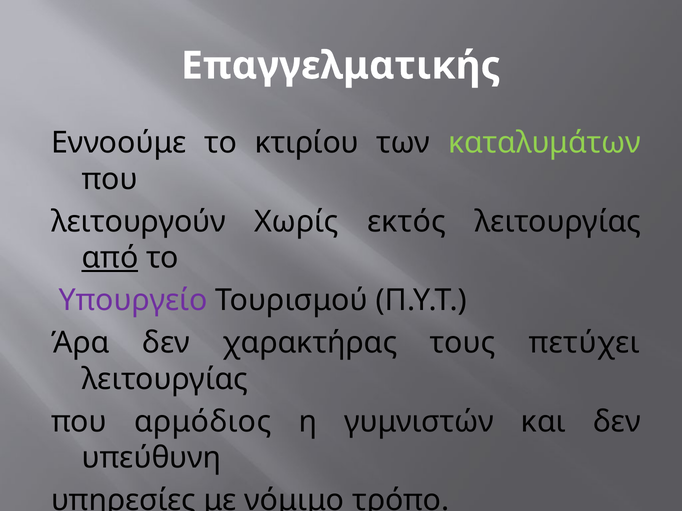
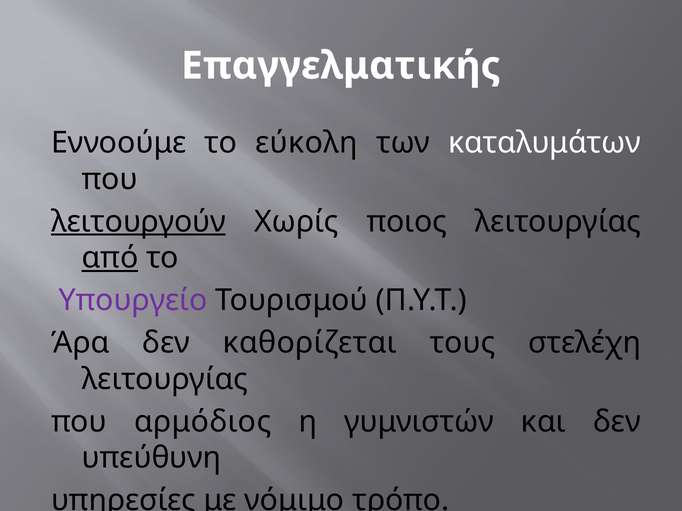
κτιρίου: κτιρίου -> εύκολη
καταλυμάτων colour: light green -> white
λειτουργούν underline: none -> present
εκτός: εκτός -> ποιος
χαρακτήρας: χαρακτήρας -> καθορίζεται
πετύχει: πετύχει -> στελέχη
